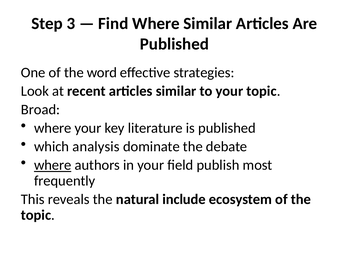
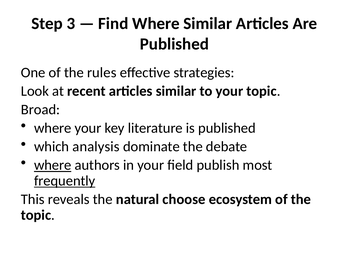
word: word -> rules
frequently underline: none -> present
include: include -> choose
